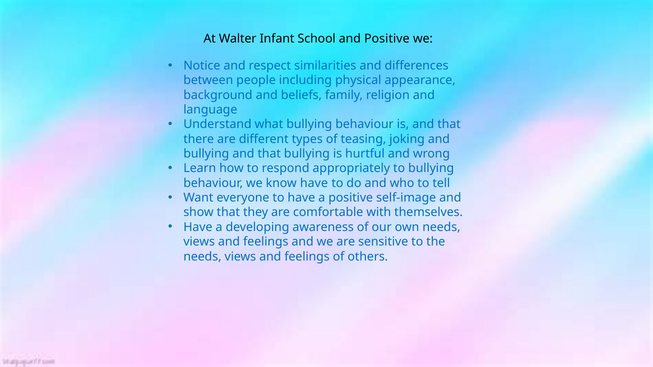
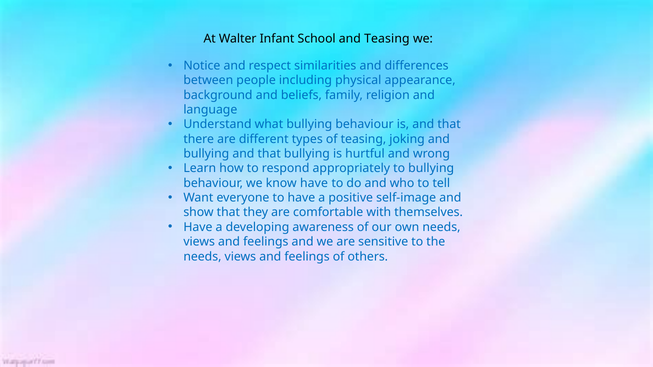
and Positive: Positive -> Teasing
